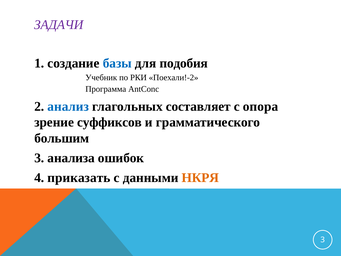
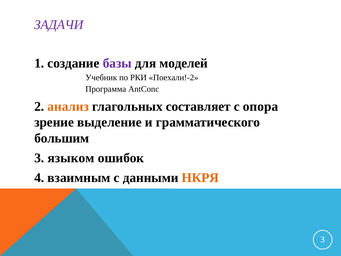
базы colour: blue -> purple
подобия: подобия -> моделей
анализ colour: blue -> orange
суффиксов: суффиксов -> выделение
анализа: анализа -> языком
приказать: приказать -> взаимным
